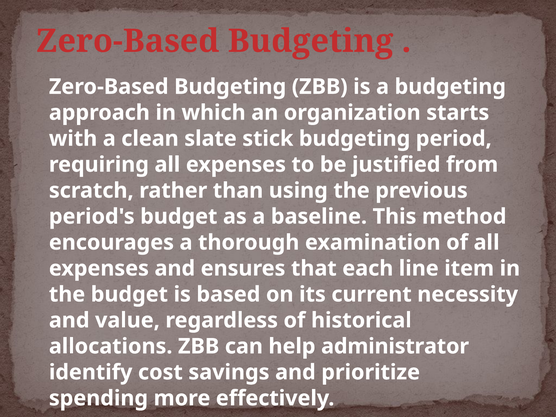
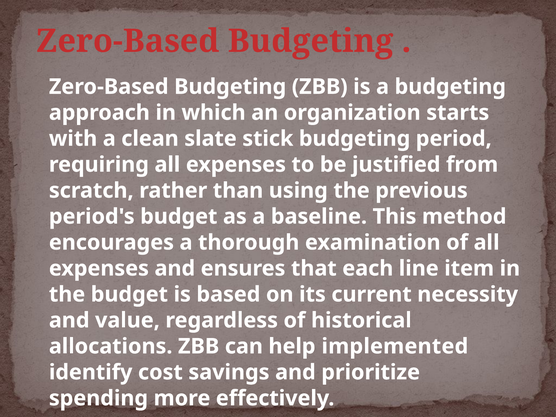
administrator: administrator -> implemented
